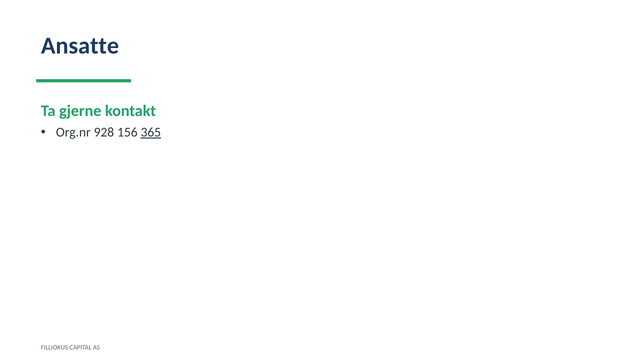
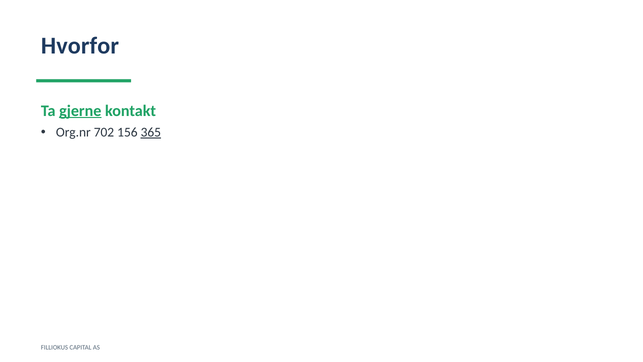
Ansatte: Ansatte -> Hvorfor
gjerne underline: none -> present
928: 928 -> 702
